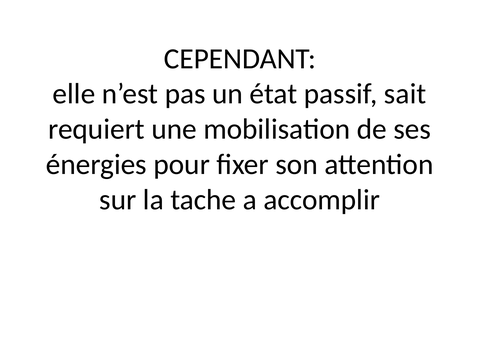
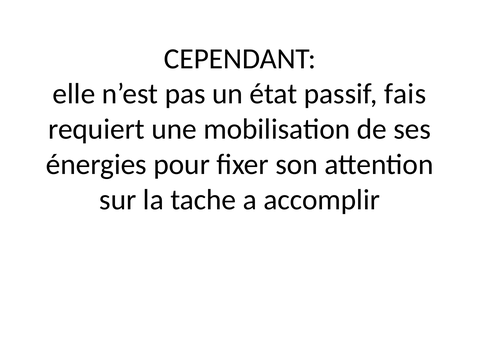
sait: sait -> fais
